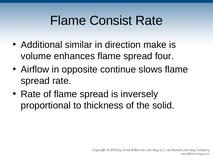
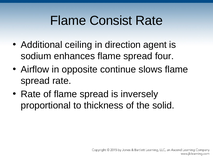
similar: similar -> ceiling
make: make -> agent
volume: volume -> sodium
